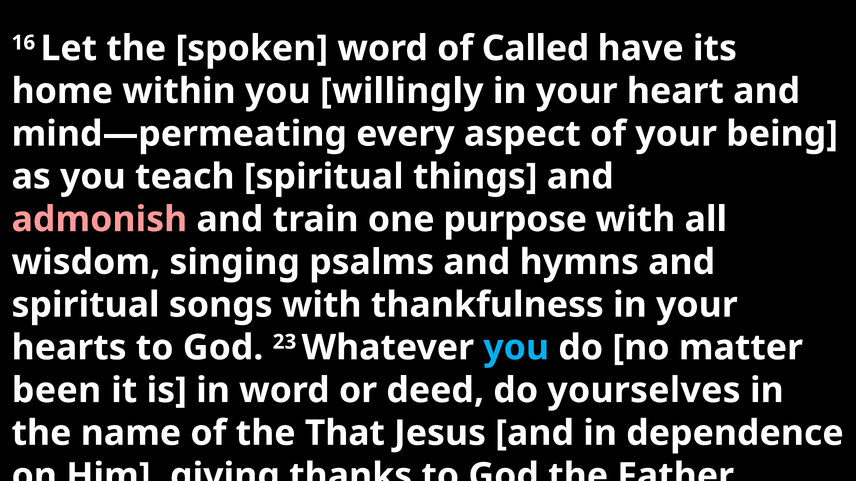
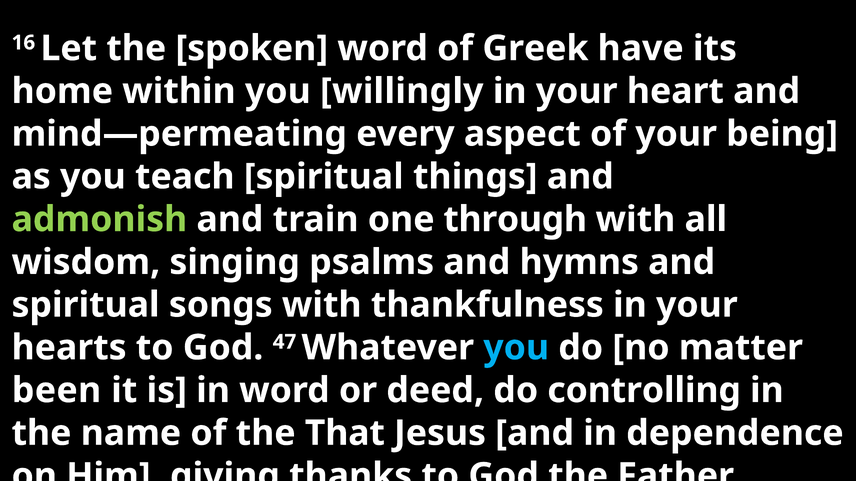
Called: Called -> Greek
admonish colour: pink -> light green
one purpose: purpose -> through
23: 23 -> 47
yourselves: yourselves -> controlling
